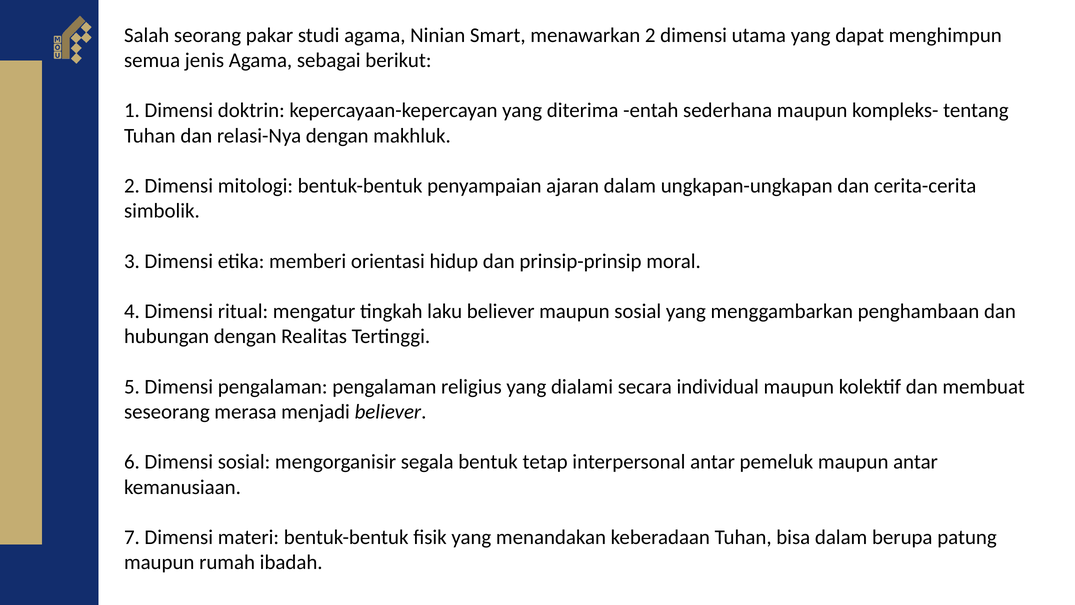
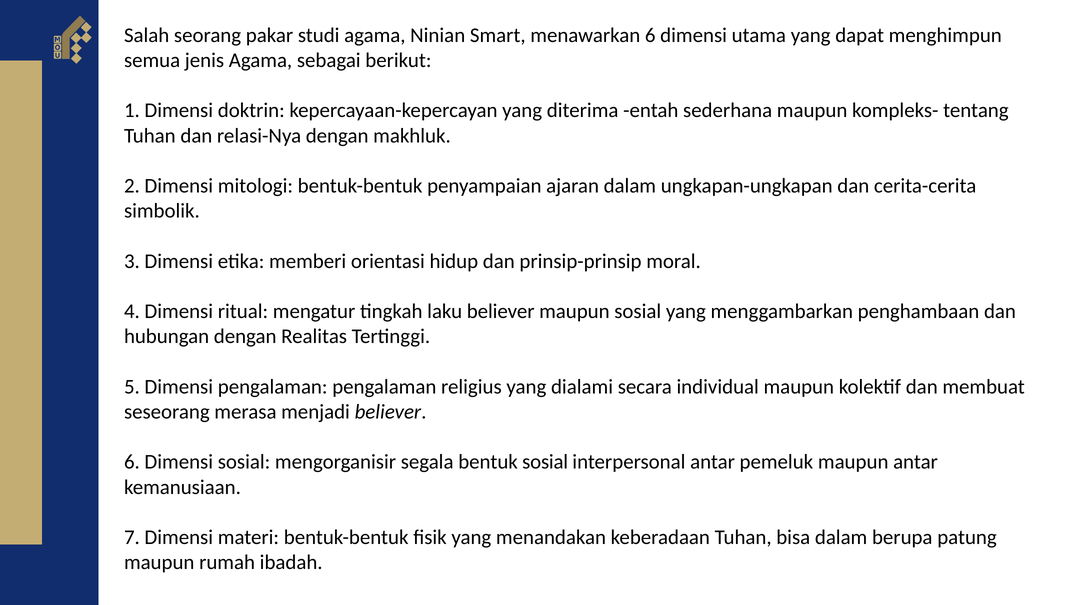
menawarkan 2: 2 -> 6
bentuk tetap: tetap -> sosial
